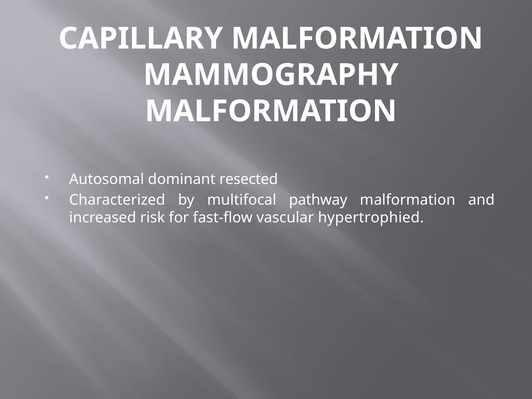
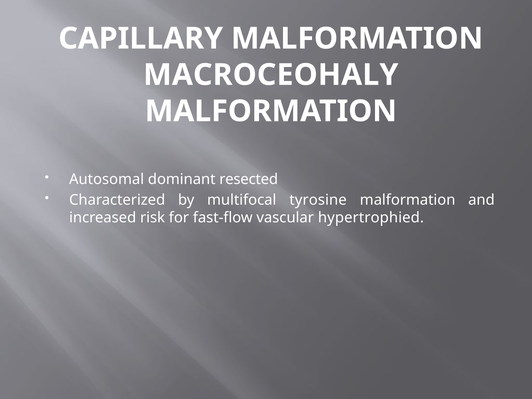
MAMMOGRAPHY: MAMMOGRAPHY -> MACROCEOHALY
pathway: pathway -> tyrosine
